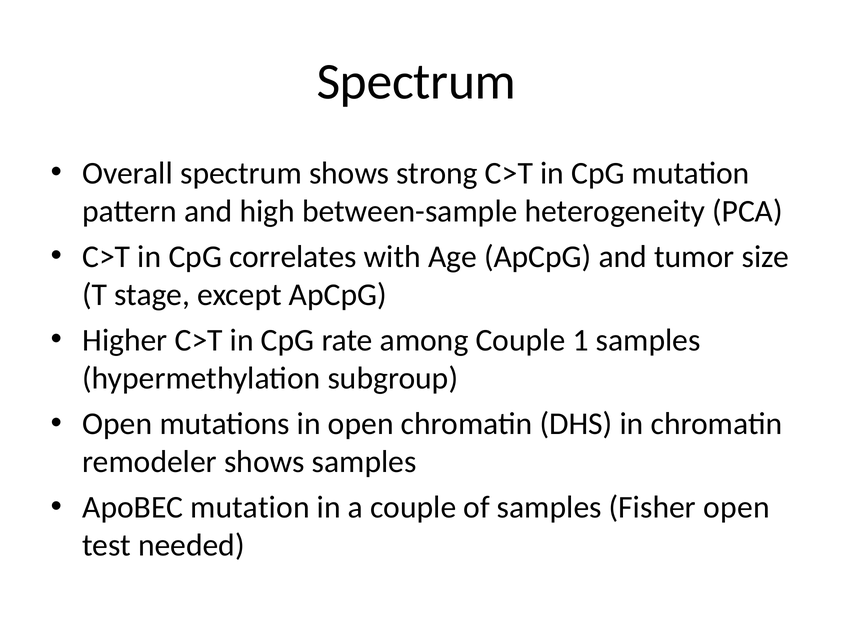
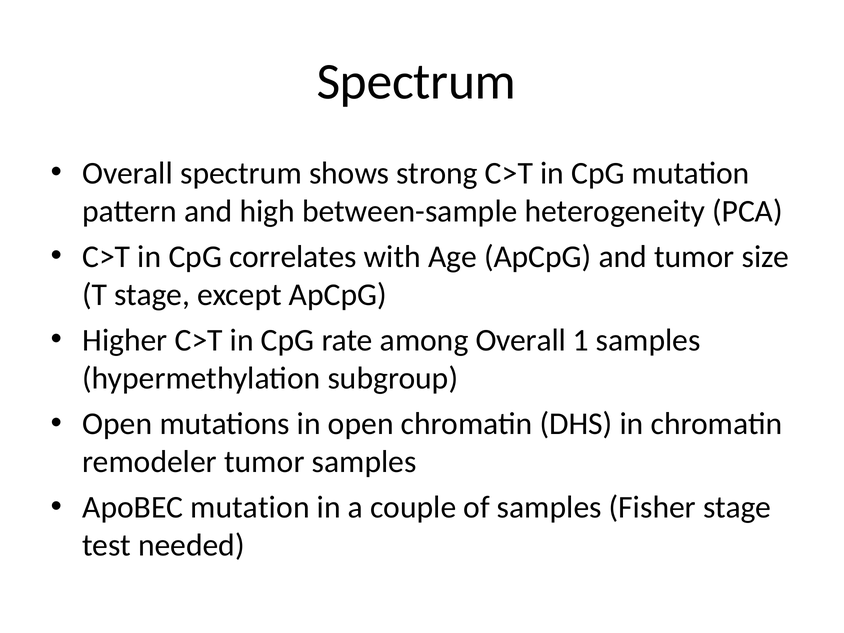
among Couple: Couple -> Overall
remodeler shows: shows -> tumor
Fisher open: open -> stage
